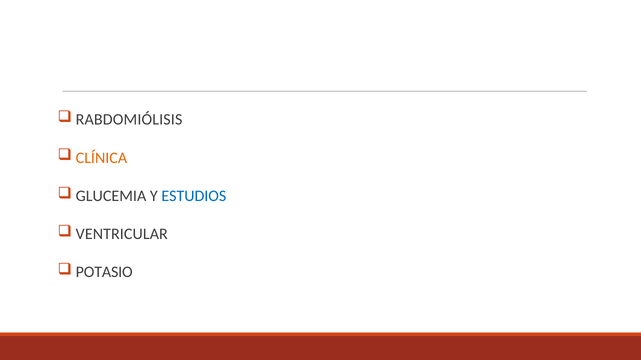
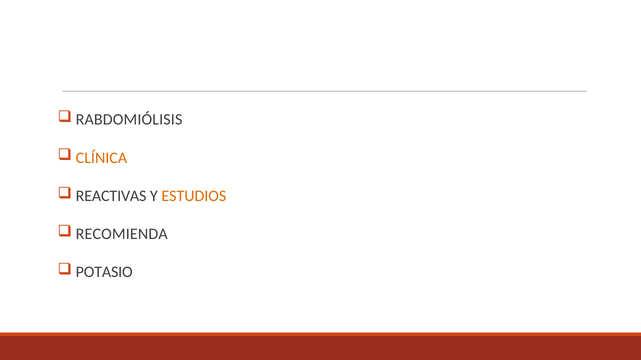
GLUCEMIA: GLUCEMIA -> REACTIVAS
ESTUDIOS colour: blue -> orange
VENTRICULAR: VENTRICULAR -> RECOMIENDA
